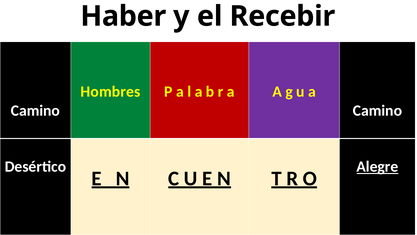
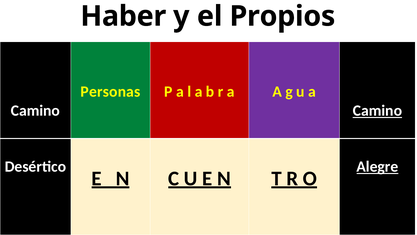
Recebir: Recebir -> Propios
Hombres: Hombres -> Personas
Camino at (377, 111) underline: none -> present
